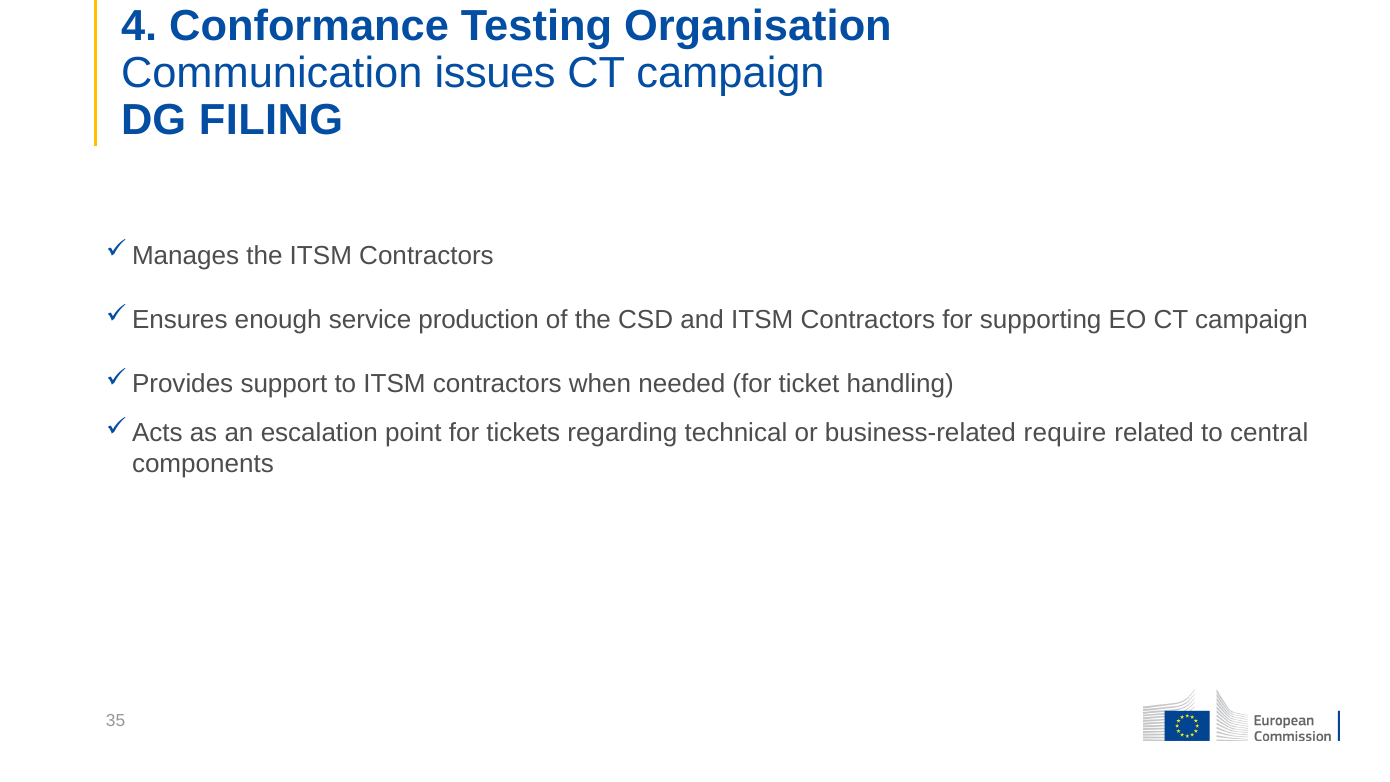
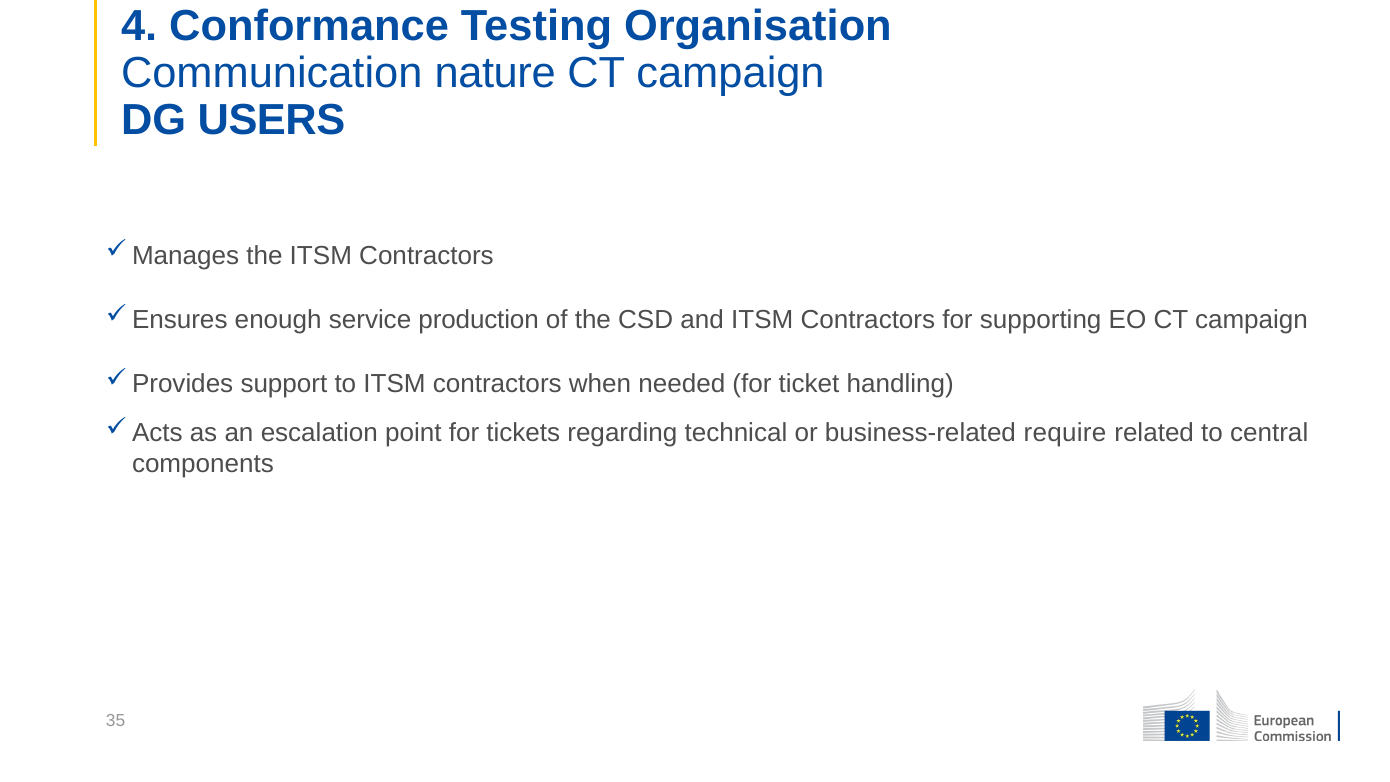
issues: issues -> nature
FILING: FILING -> USERS
